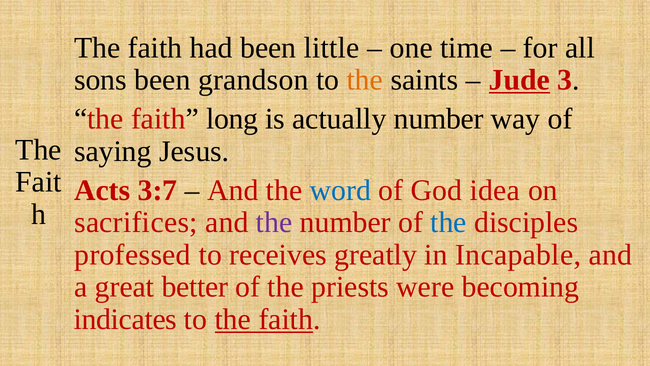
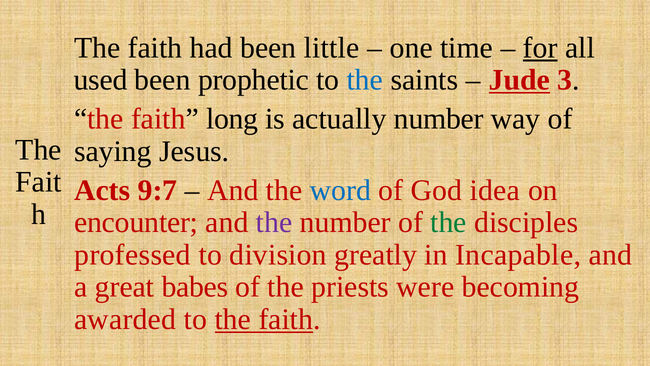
for underline: none -> present
sons: sons -> used
grandson: grandson -> prophetic
the at (365, 80) colour: orange -> blue
3:7: 3:7 -> 9:7
sacrifices: sacrifices -> encounter
the at (449, 222) colour: blue -> green
receives: receives -> division
better: better -> babes
indicates: indicates -> awarded
